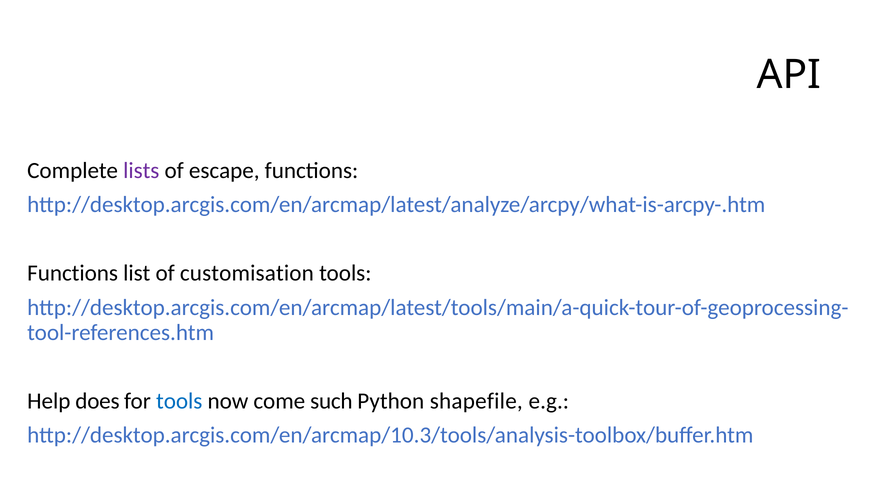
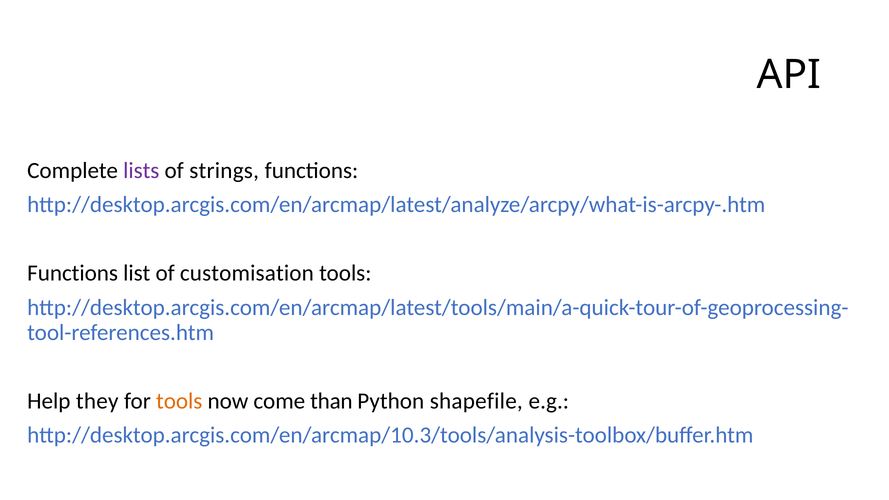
escape: escape -> strings
does: does -> they
tools at (179, 401) colour: blue -> orange
such: such -> than
